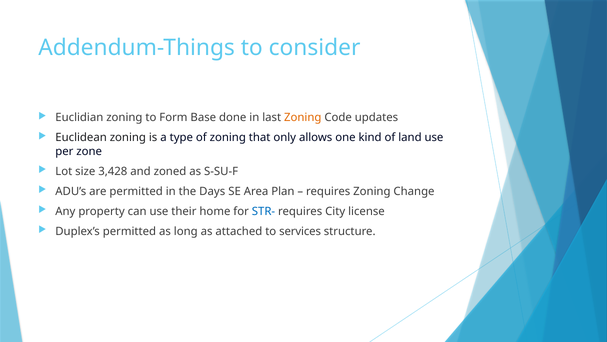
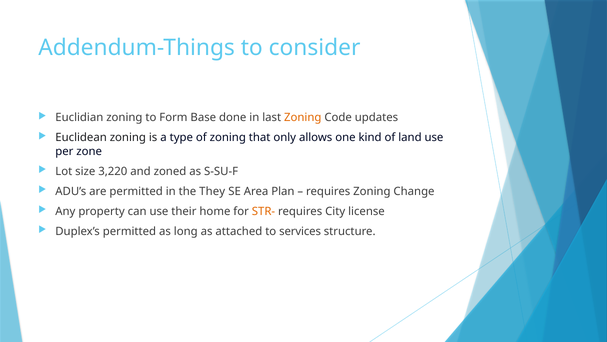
3,428: 3,428 -> 3,220
Days: Days -> They
STR- colour: blue -> orange
